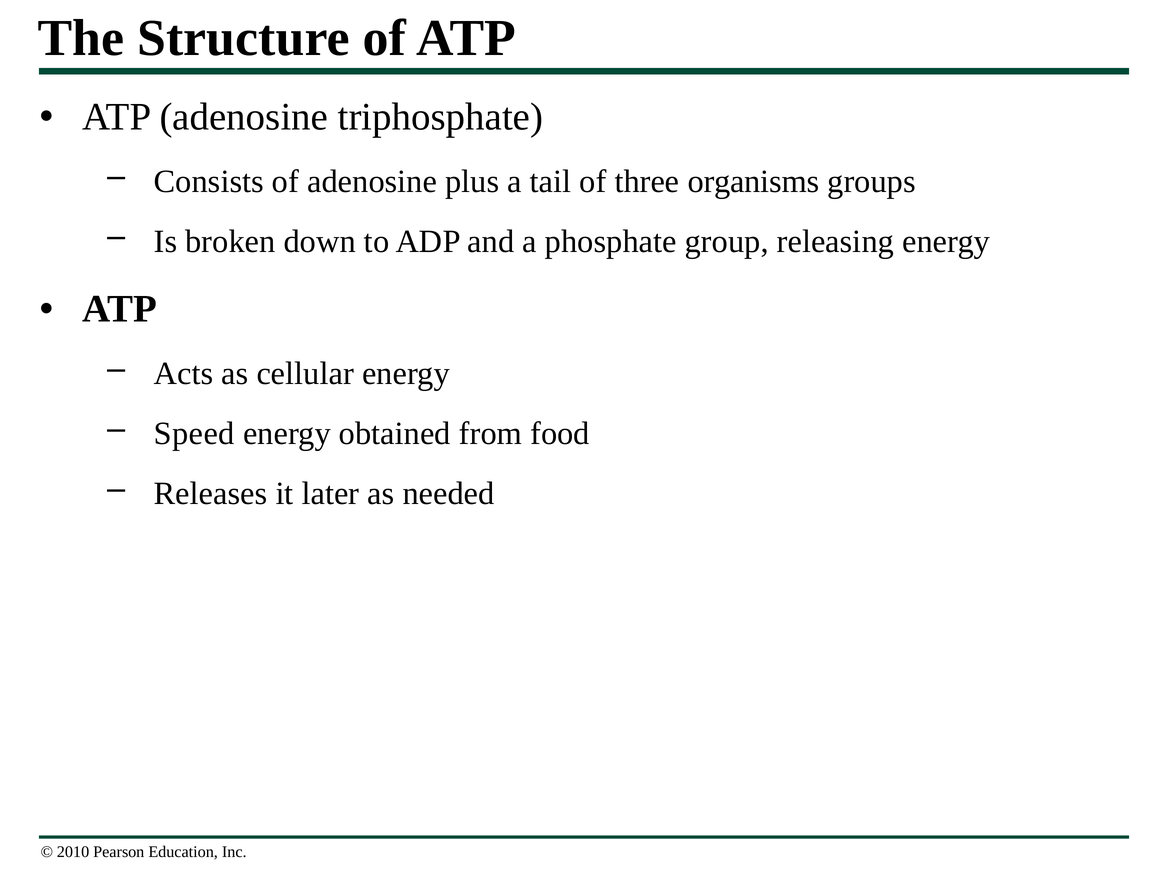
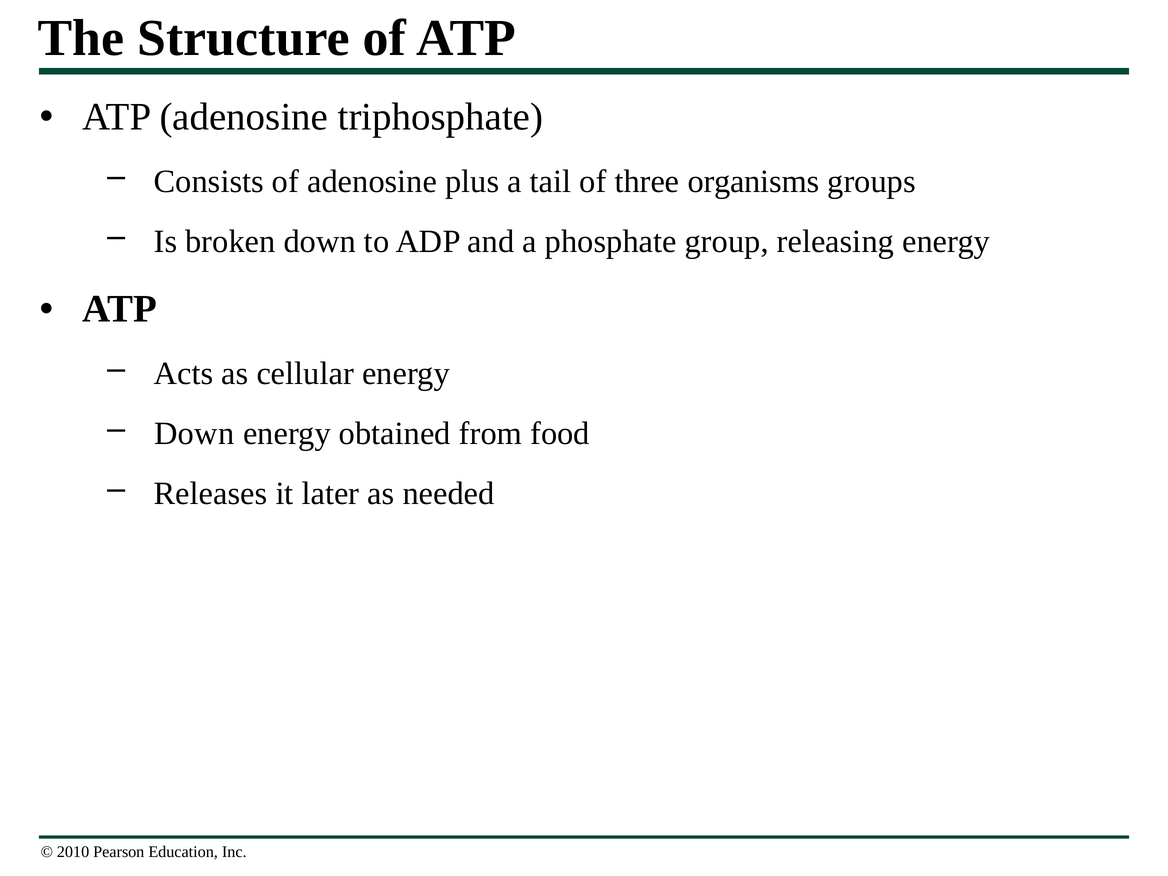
Speed at (194, 434): Speed -> Down
